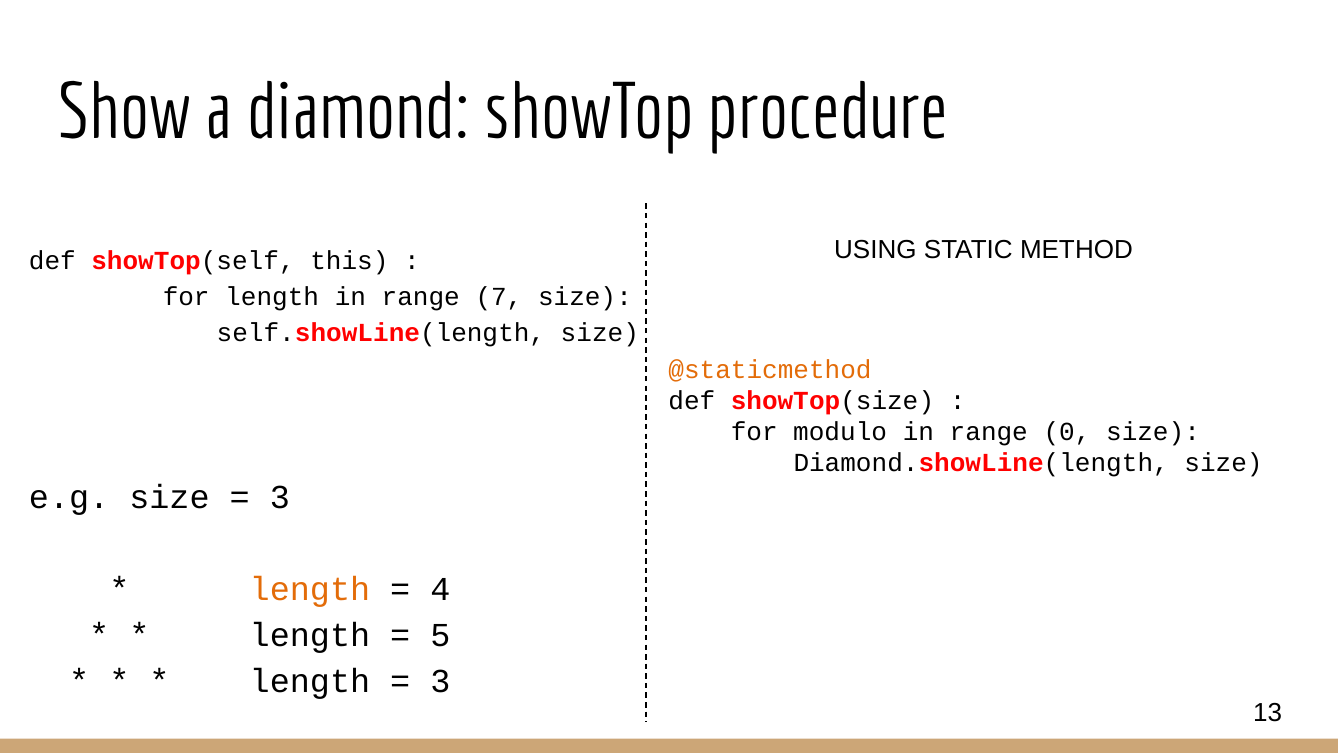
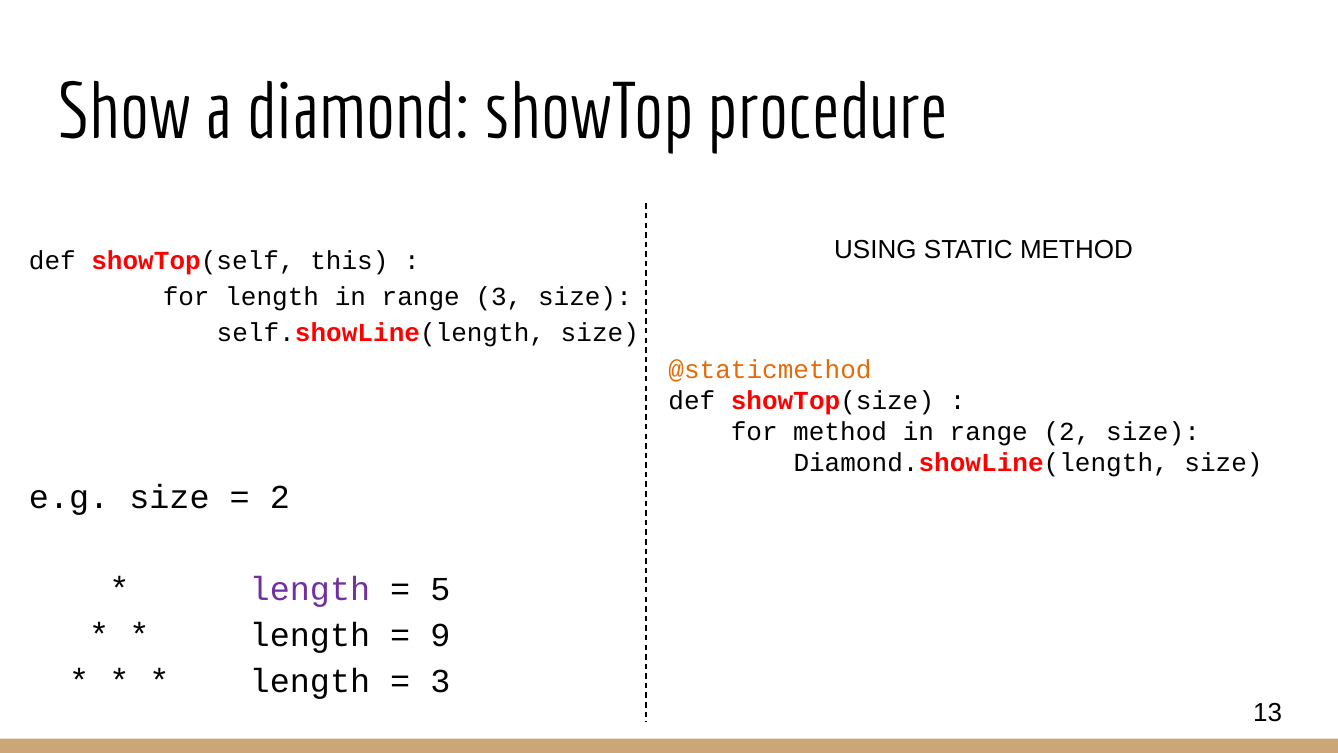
range 7: 7 -> 3
for modulo: modulo -> method
range 0: 0 -> 2
3 at (280, 497): 3 -> 2
length at (310, 589) colour: orange -> purple
4: 4 -> 5
5: 5 -> 9
